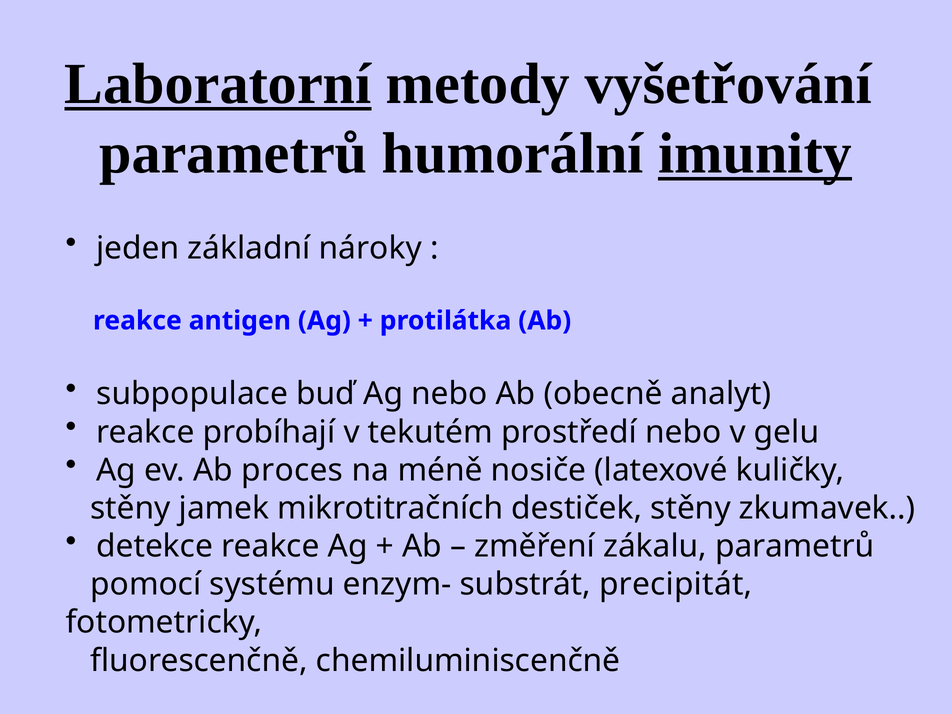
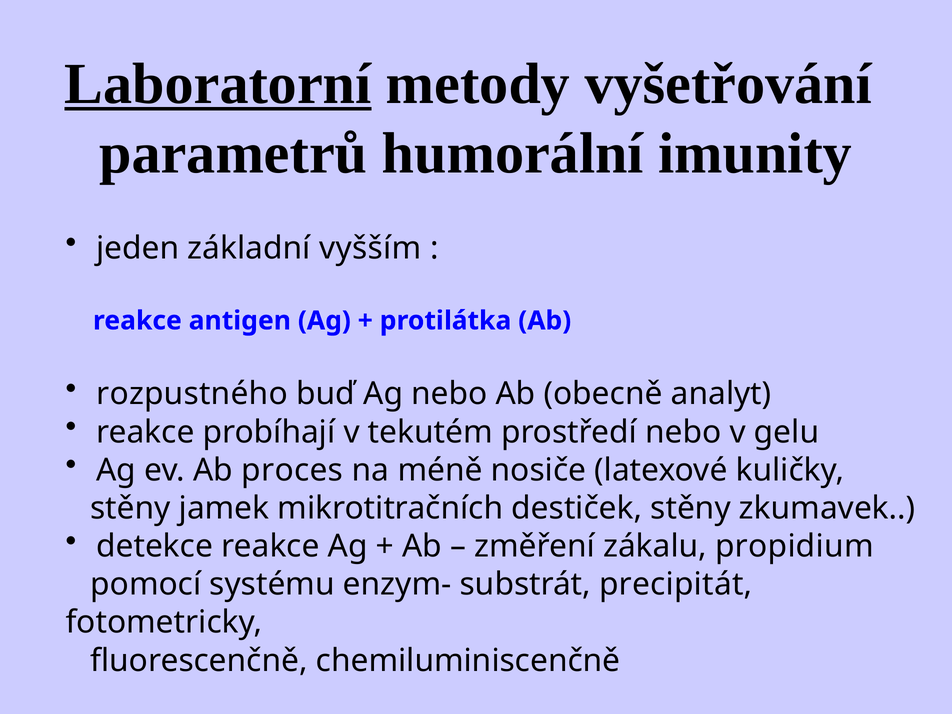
imunity underline: present -> none
nároky: nároky -> vyšším
subpopulace: subpopulace -> rozpustného
zákalu parametrů: parametrů -> propidium
